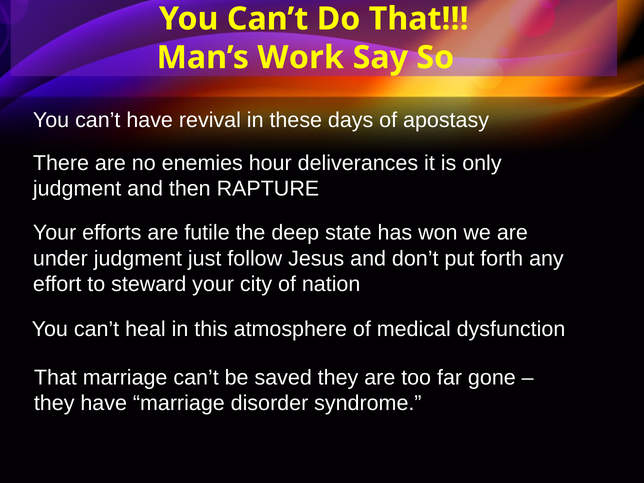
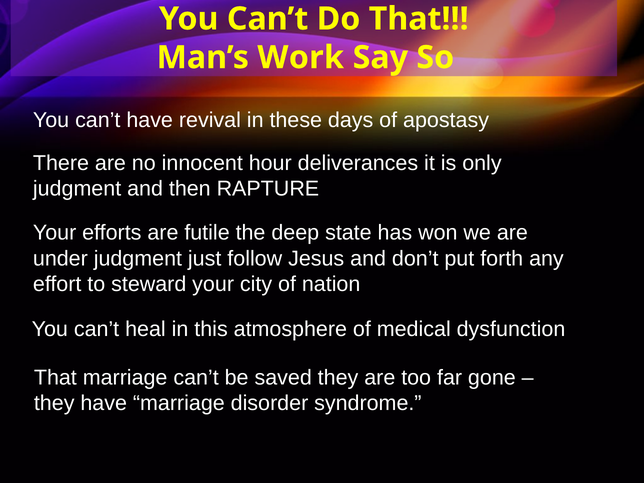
enemies: enemies -> innocent
